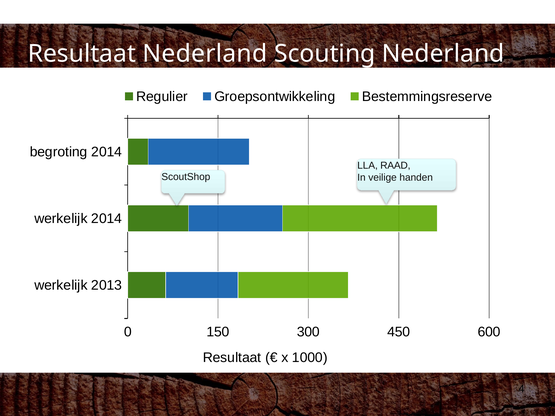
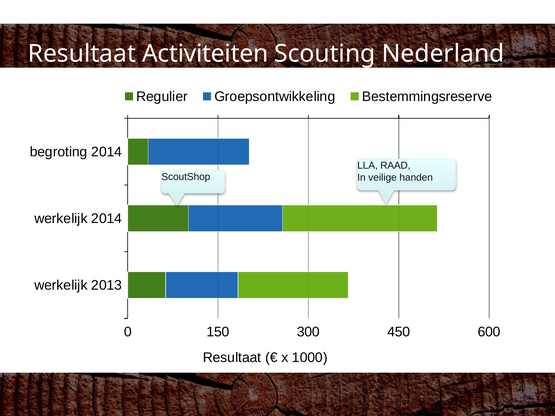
Resultaat Nederland: Nederland -> Activiteiten
